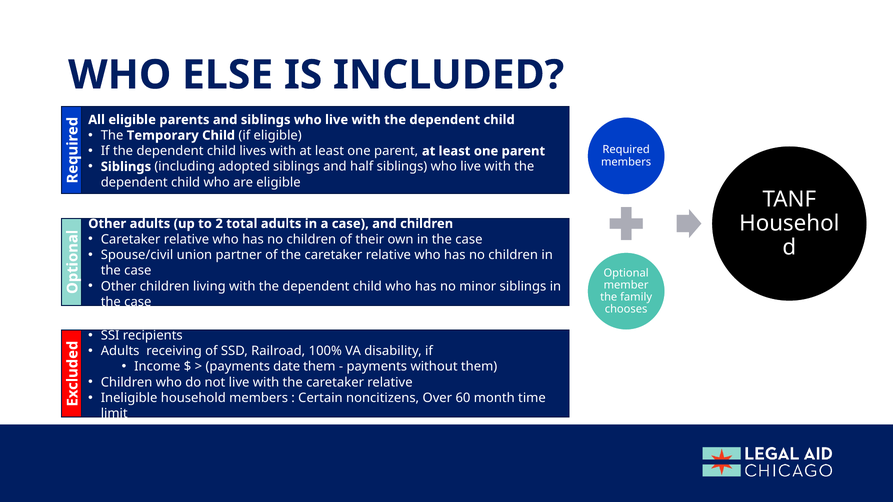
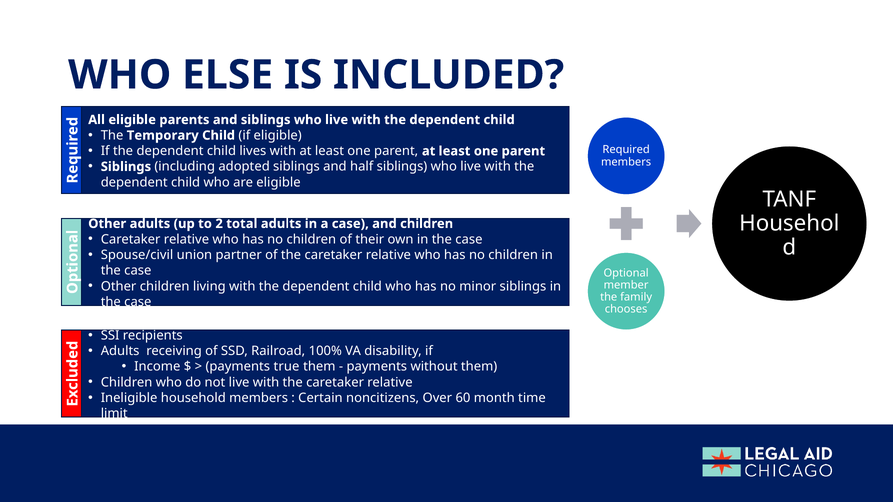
date: date -> true
